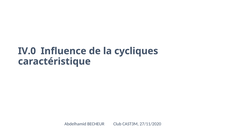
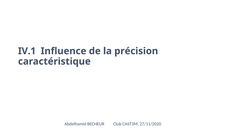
IV.0: IV.0 -> IV.1
cycliques: cycliques -> précision
